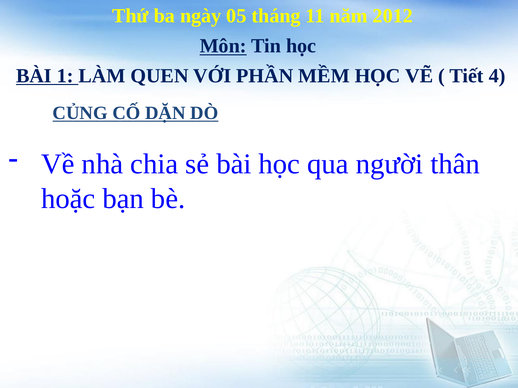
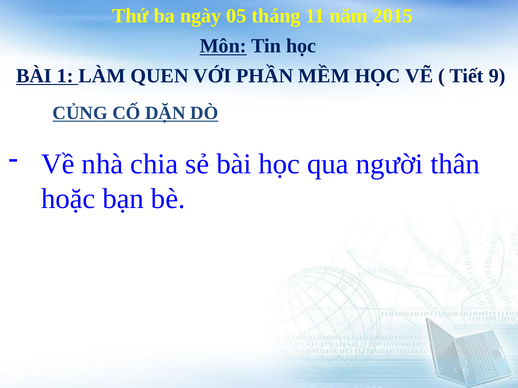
2012: 2012 -> 2015
4: 4 -> 9
